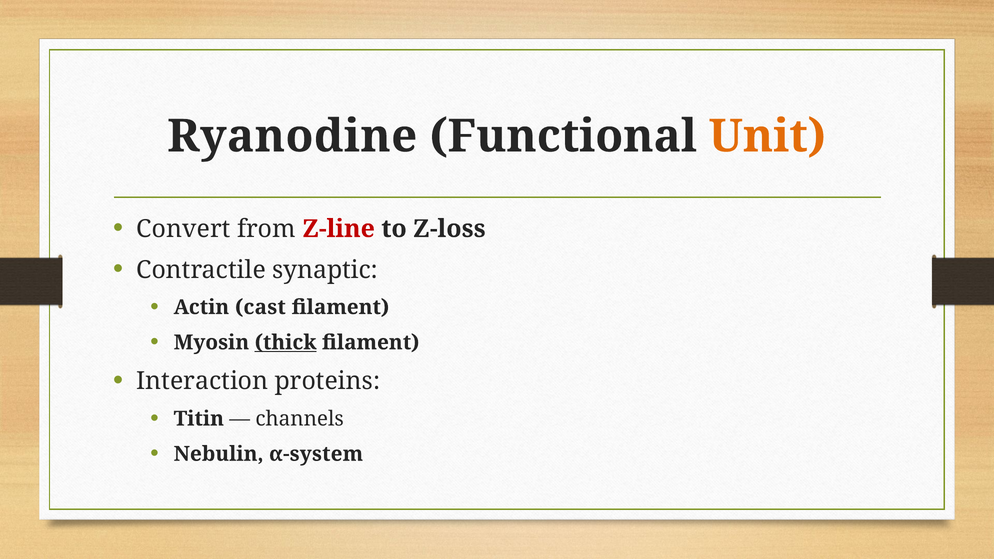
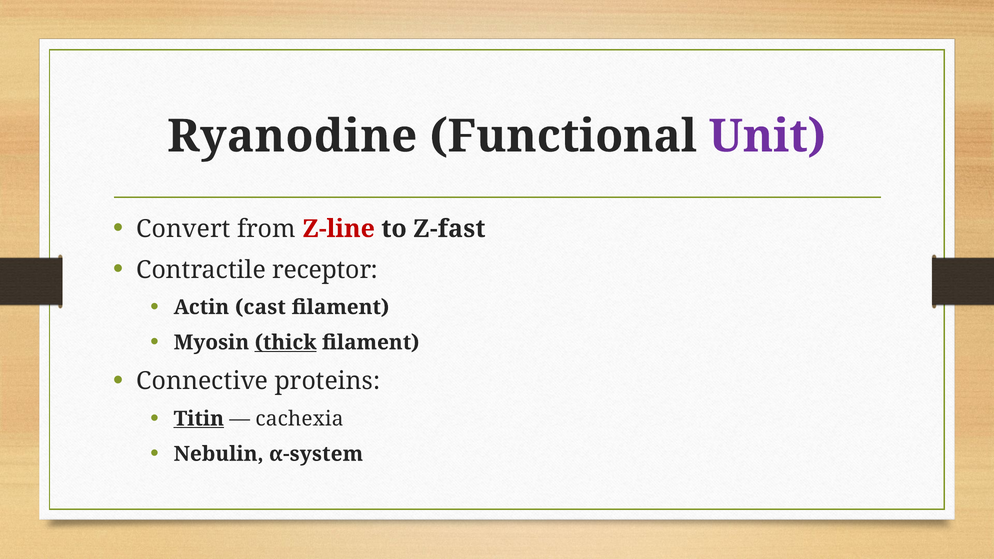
Unit colour: orange -> purple
Z-loss: Z-loss -> Z-fast
synaptic: synaptic -> receptor
Interaction: Interaction -> Connective
Titin underline: none -> present
channels: channels -> cachexia
